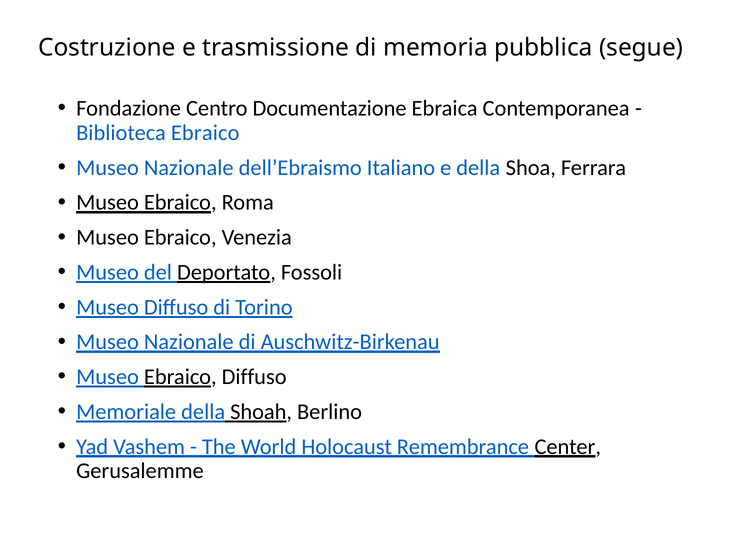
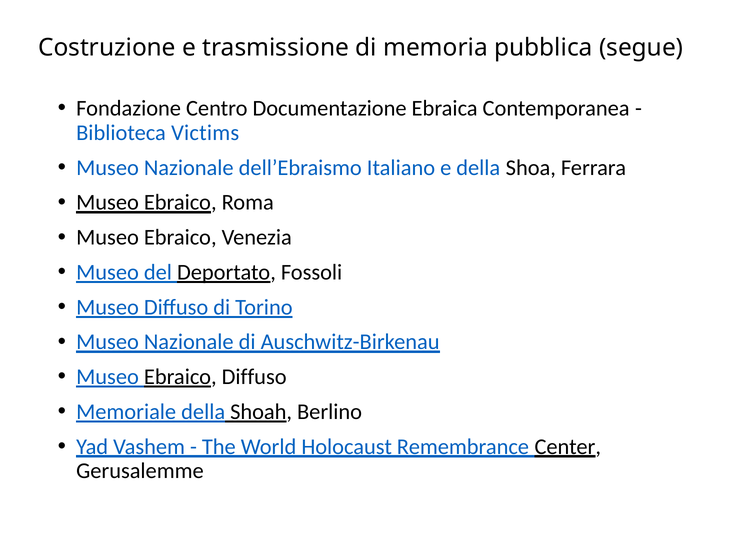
Biblioteca Ebraico: Ebraico -> Victims
